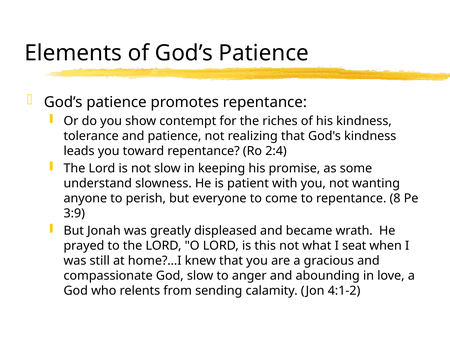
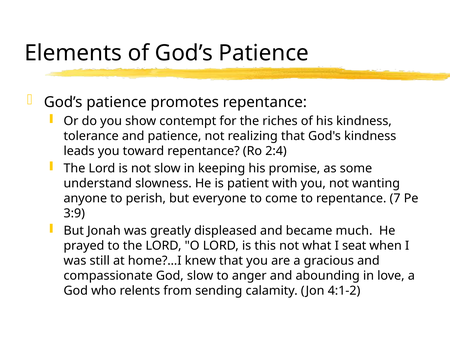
8: 8 -> 7
wrath: wrath -> much
